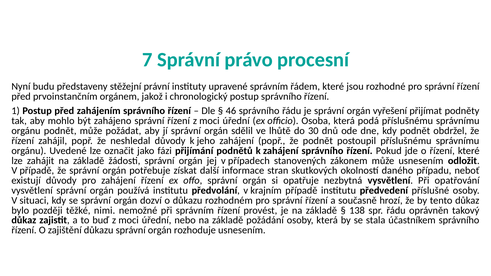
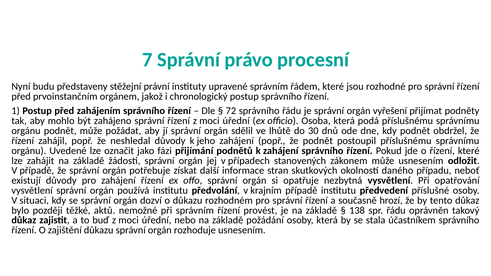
46: 46 -> 72
nimi: nimi -> aktů
